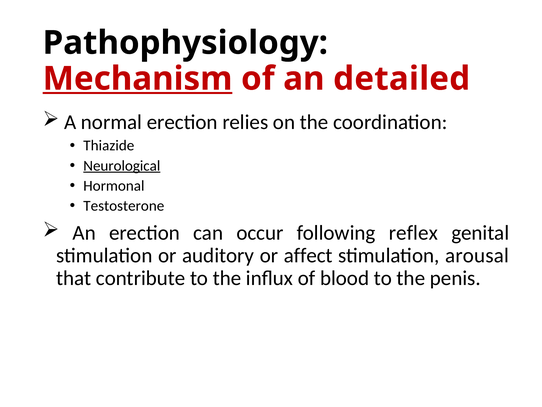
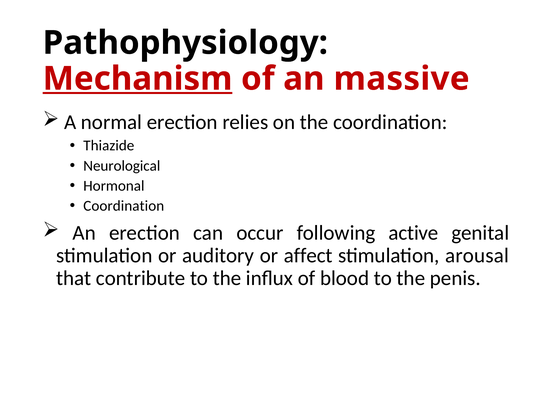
detailed: detailed -> massive
Neurological underline: present -> none
Testosterone at (124, 206): Testosterone -> Coordination
reflex: reflex -> active
